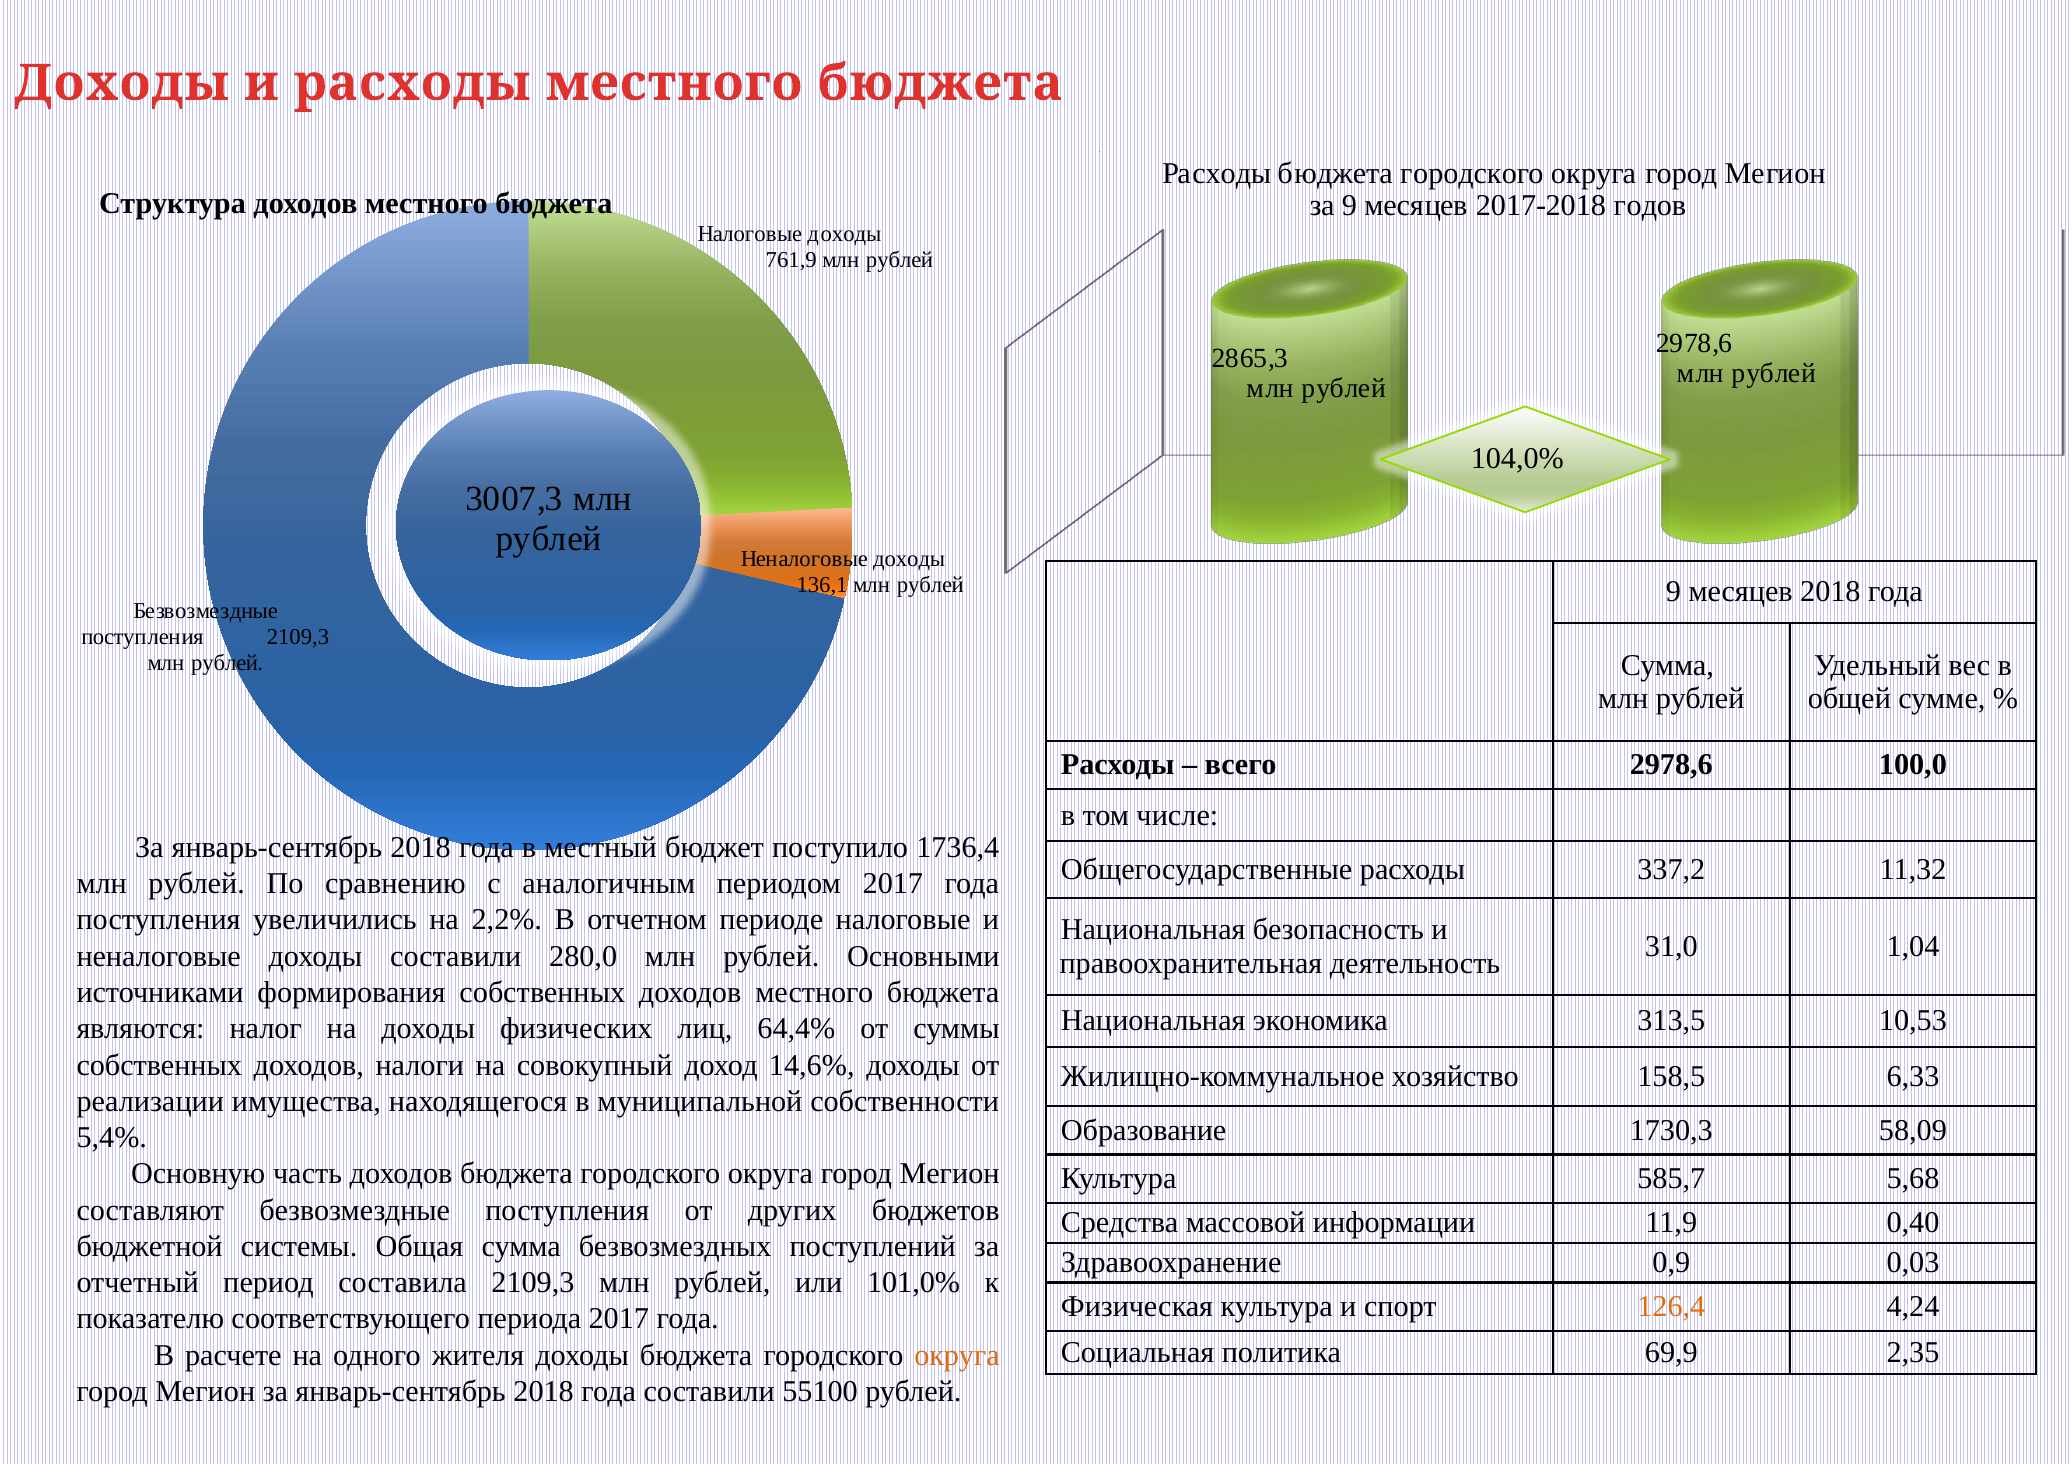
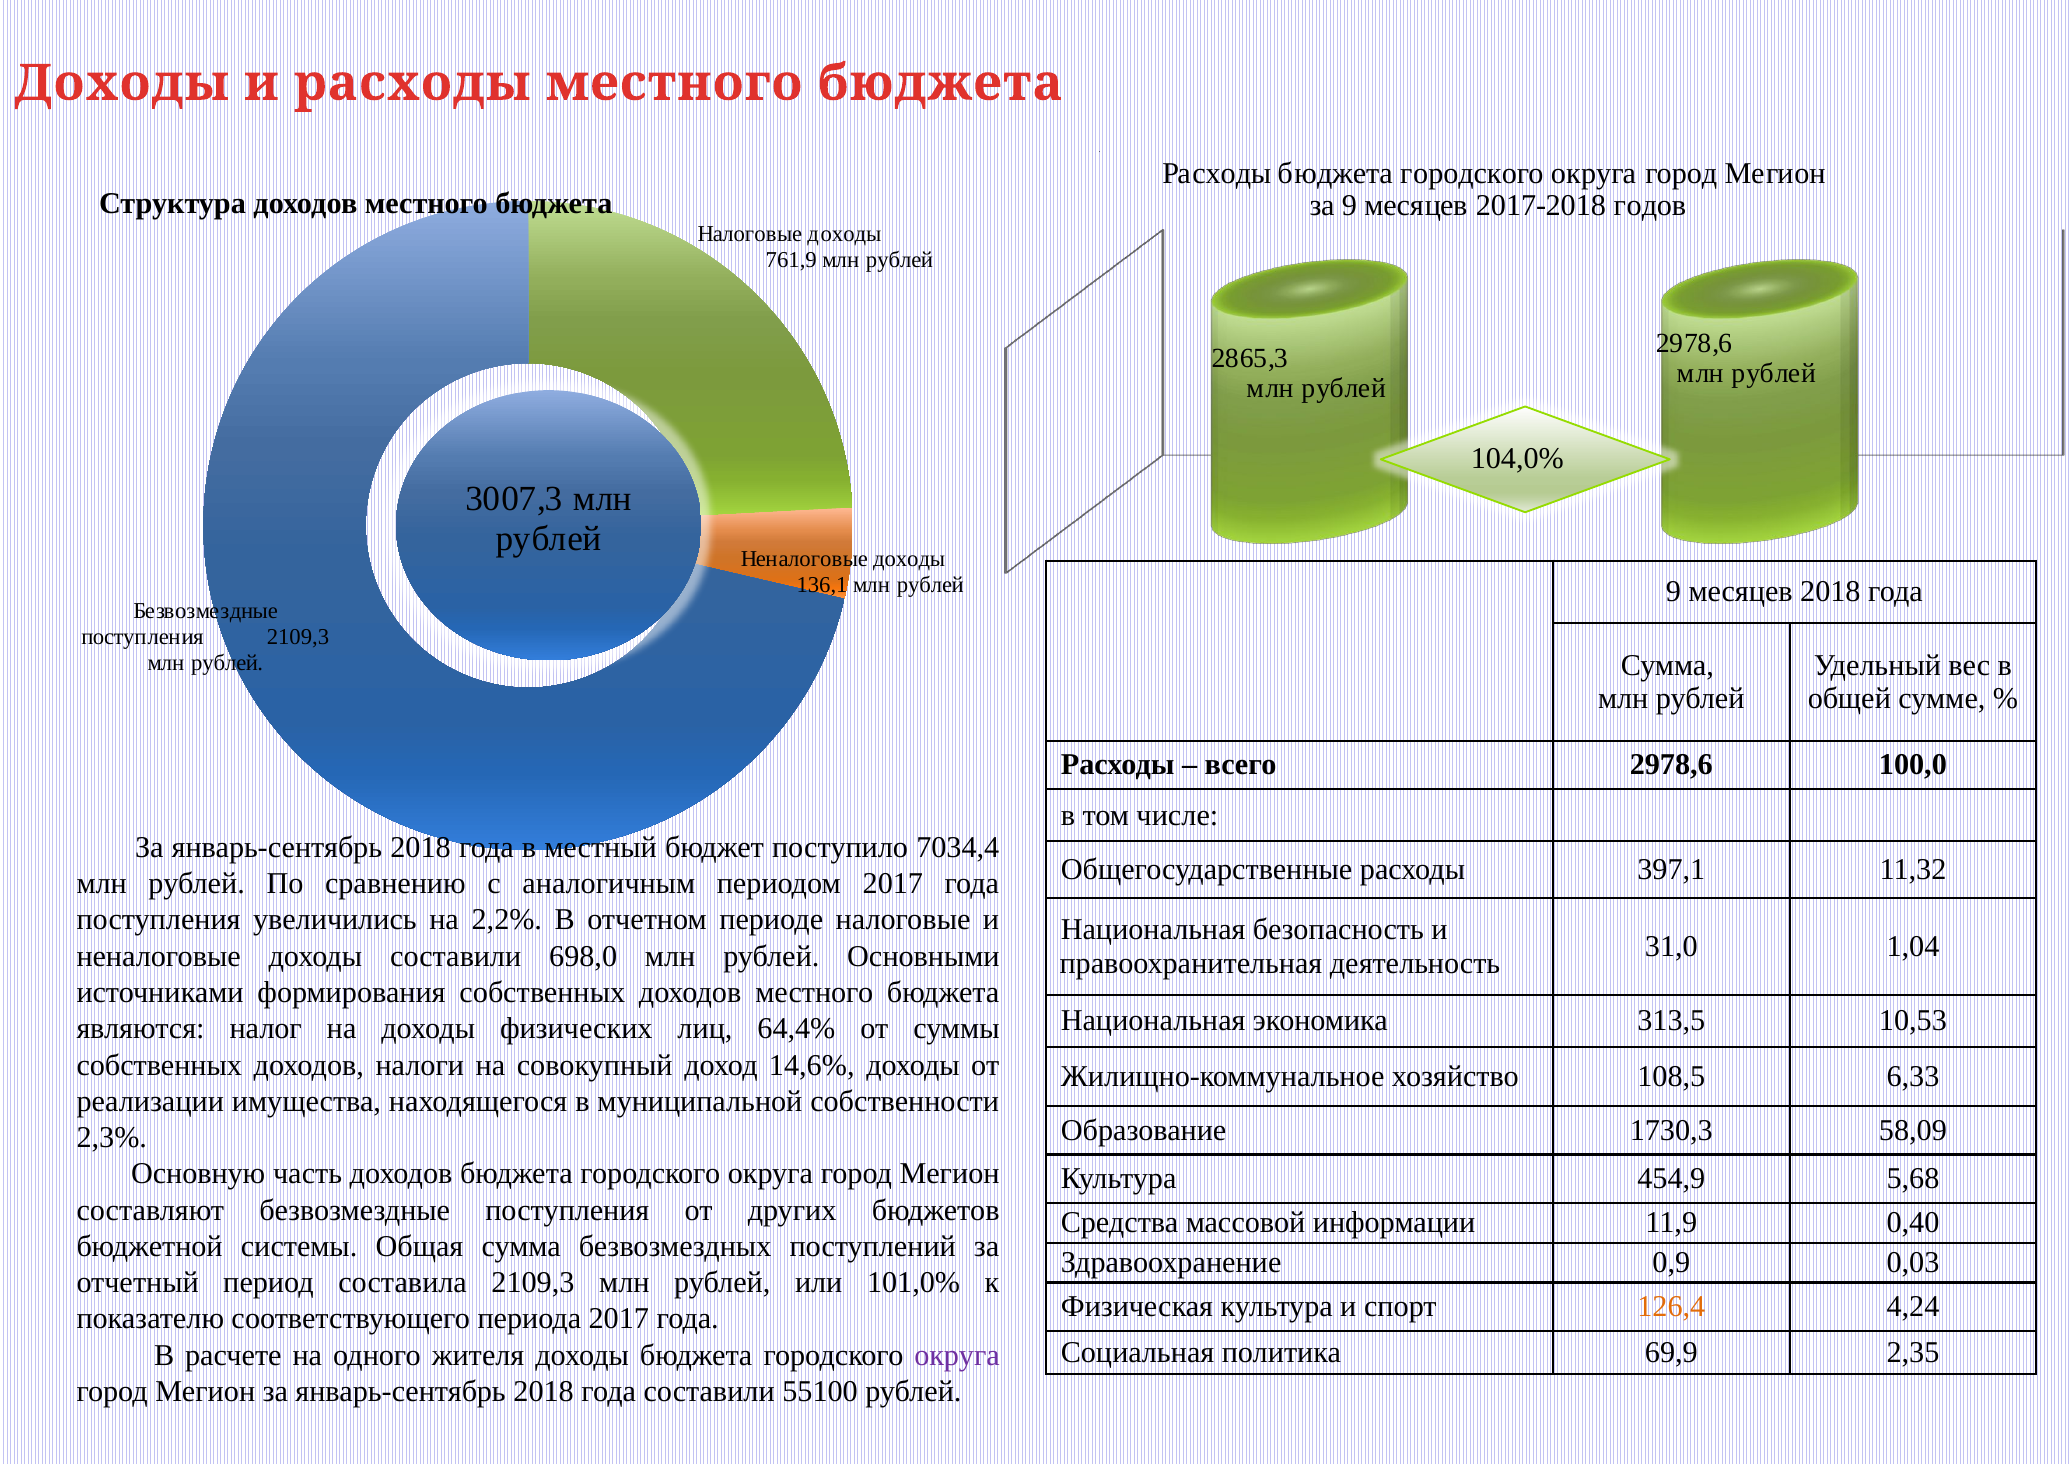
1736,4: 1736,4 -> 7034,4
337,2: 337,2 -> 397,1
280,0: 280,0 -> 698,0
158,5: 158,5 -> 108,5
5,4%: 5,4% -> 2,3%
585,7: 585,7 -> 454,9
округа at (957, 1356) colour: orange -> purple
